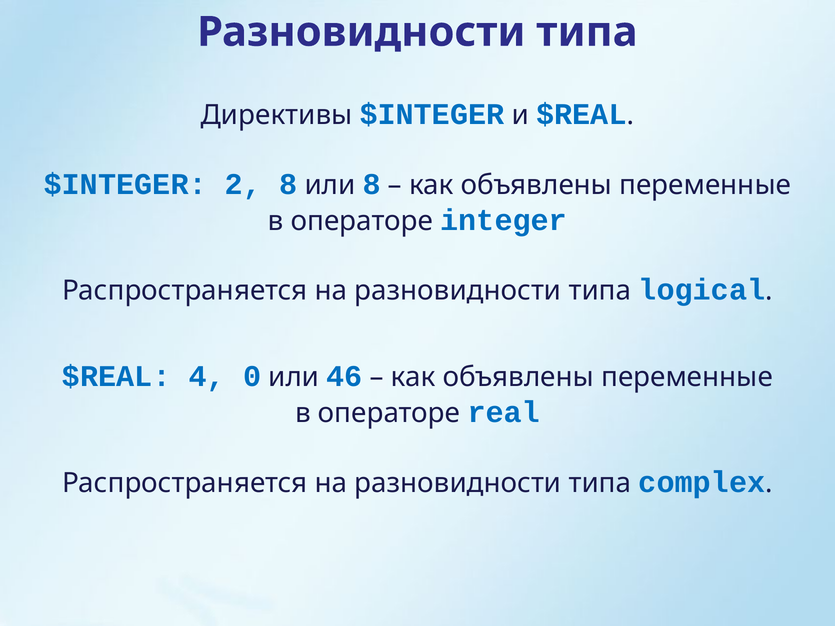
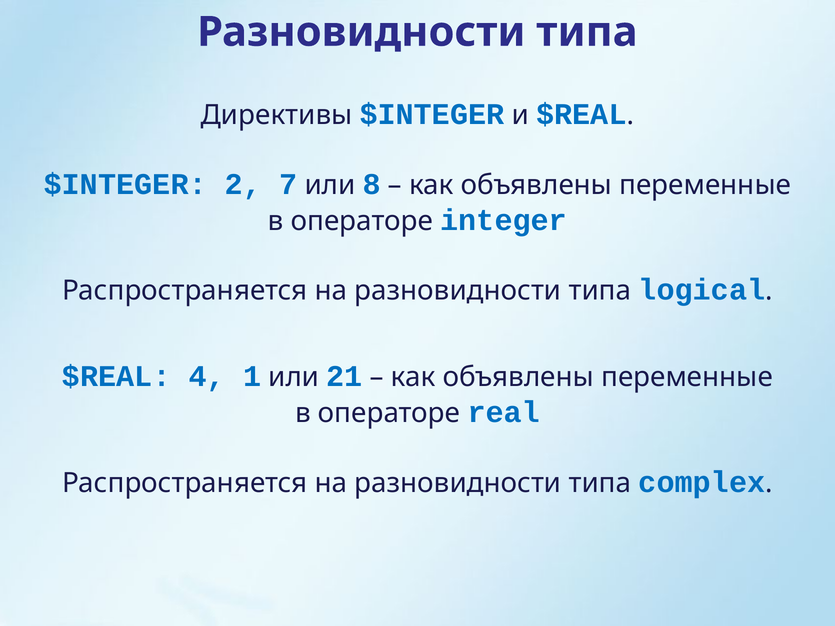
2 8: 8 -> 7
0: 0 -> 1
46: 46 -> 21
